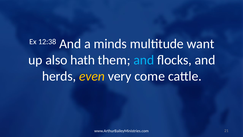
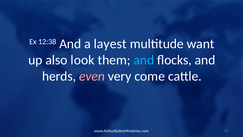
minds: minds -> layest
hath: hath -> look
even colour: yellow -> pink
